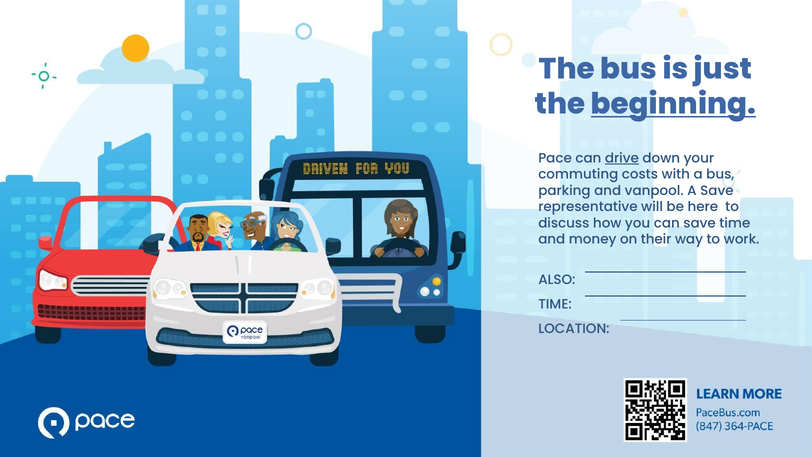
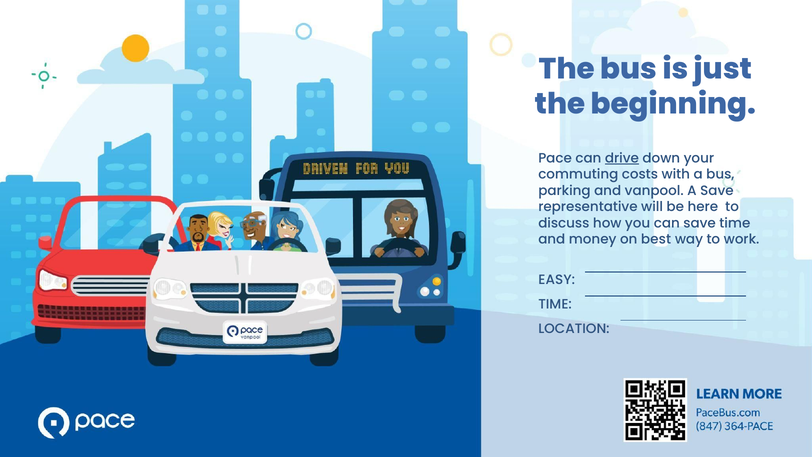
beginning underline: present -> none
their: their -> best
ALSO: ALSO -> EASY
